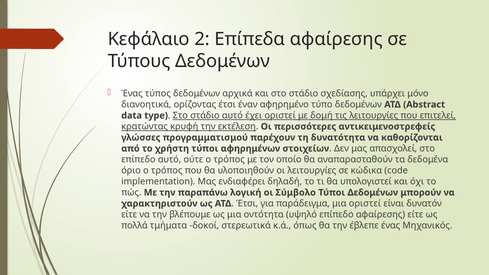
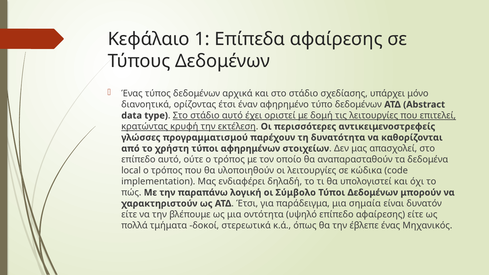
2: 2 -> 1
όριο: όριο -> local
μια οριστεί: οριστεί -> σημαία
